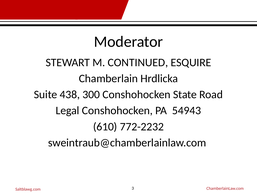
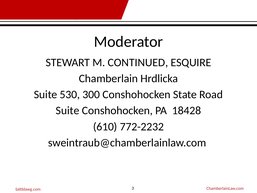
438: 438 -> 530
Legal at (68, 110): Legal -> Suite
54943: 54943 -> 18428
